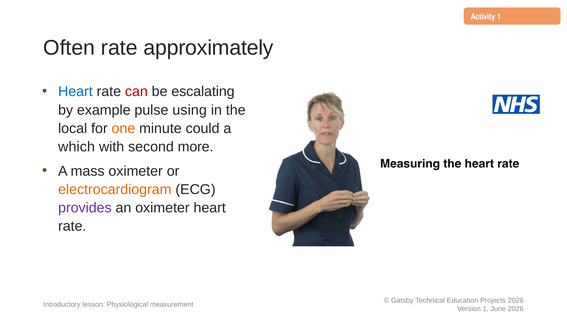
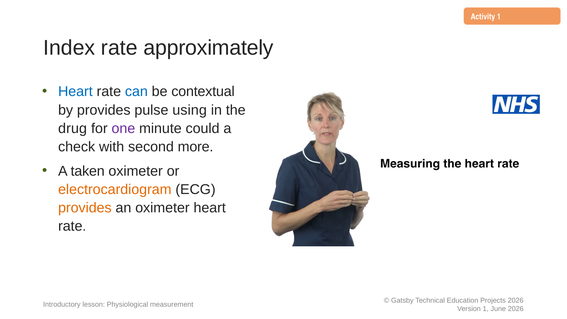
Often: Often -> Index
can colour: red -> blue
escalating: escalating -> contextual
by example: example -> provides
local: local -> drug
one colour: orange -> purple
which: which -> check
mass: mass -> taken
provides at (85, 208) colour: purple -> orange
